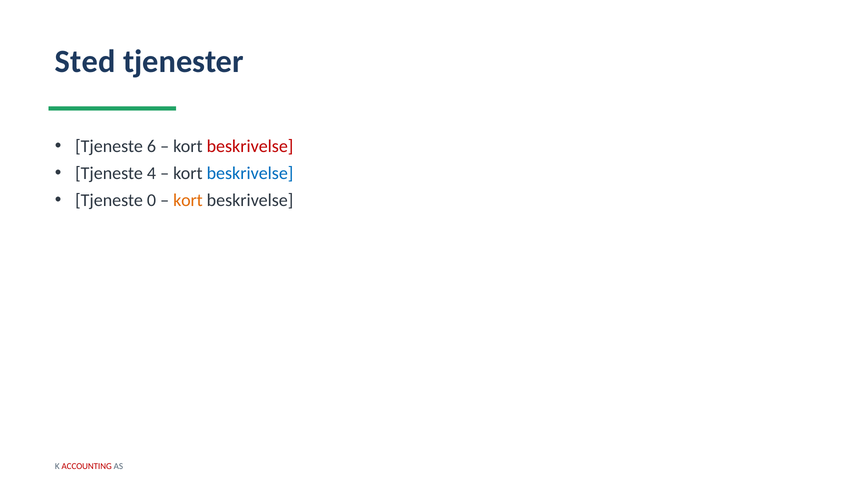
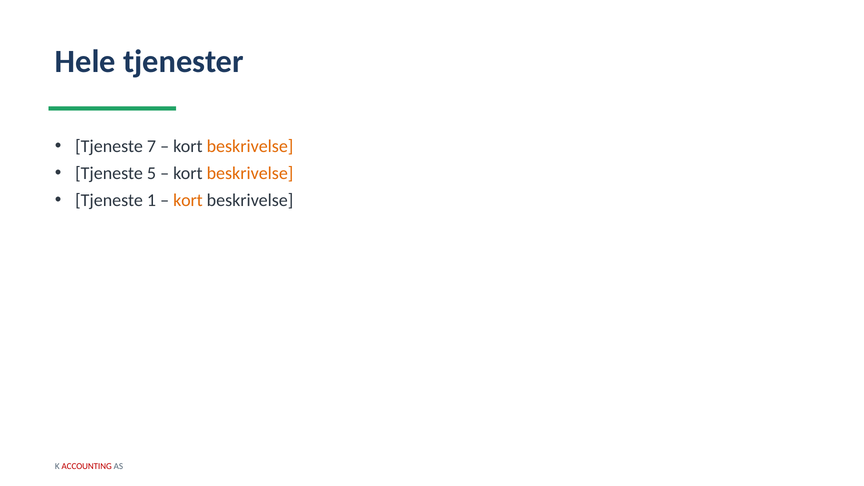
Sted: Sted -> Hele
6: 6 -> 7
beskrivelse at (250, 146) colour: red -> orange
4: 4 -> 5
beskrivelse at (250, 173) colour: blue -> orange
0: 0 -> 1
